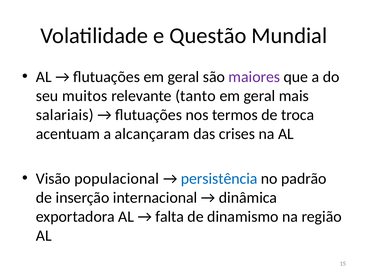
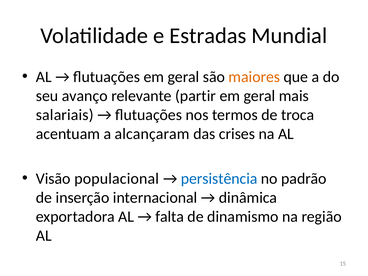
Questão: Questão -> Estradas
maiores colour: purple -> orange
muitos: muitos -> avanço
tanto: tanto -> partir
